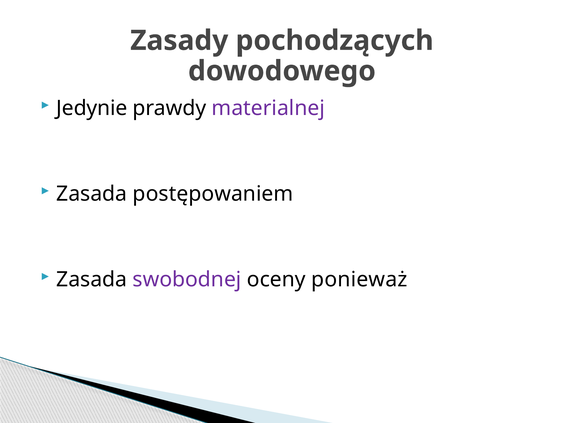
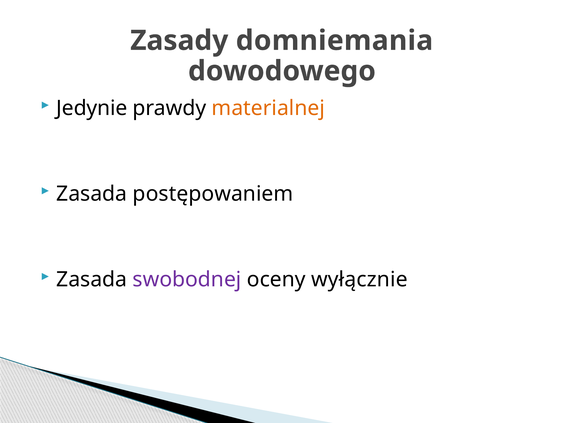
pochodzących: pochodzących -> domniemania
materialnej colour: purple -> orange
ponieważ: ponieważ -> wyłącznie
